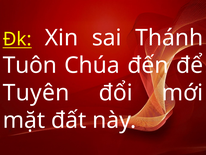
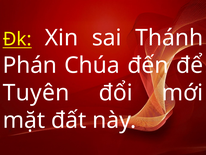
Tuôn: Tuôn -> Phán
